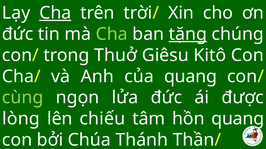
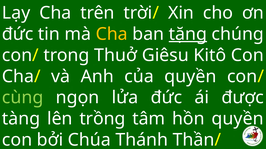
Cha at (55, 13) underline: present -> none
Cha at (112, 34) colour: light green -> yellow
của quang: quang -> quyền
lòng: lòng -> tàng
chiếu: chiếu -> trồng
hồn quang: quang -> quyền
